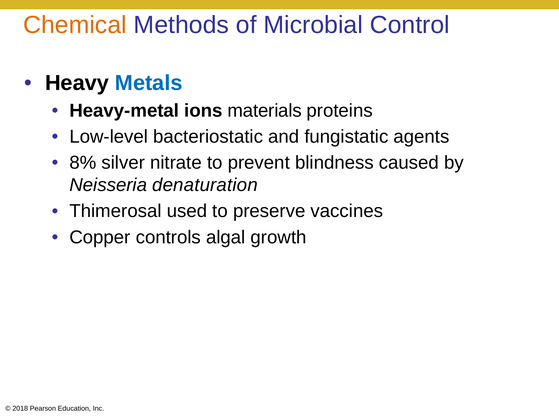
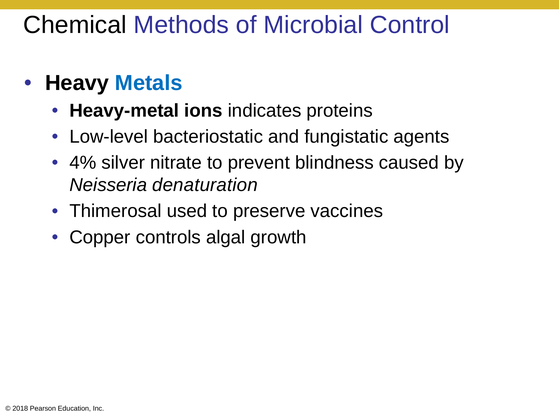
Chemical colour: orange -> black
materials: materials -> indicates
8%: 8% -> 4%
